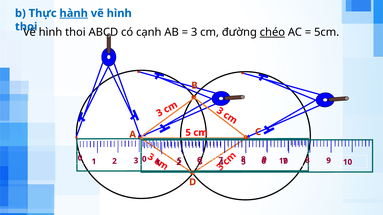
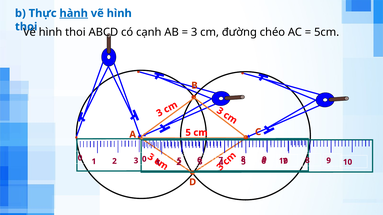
chéo underline: present -> none
